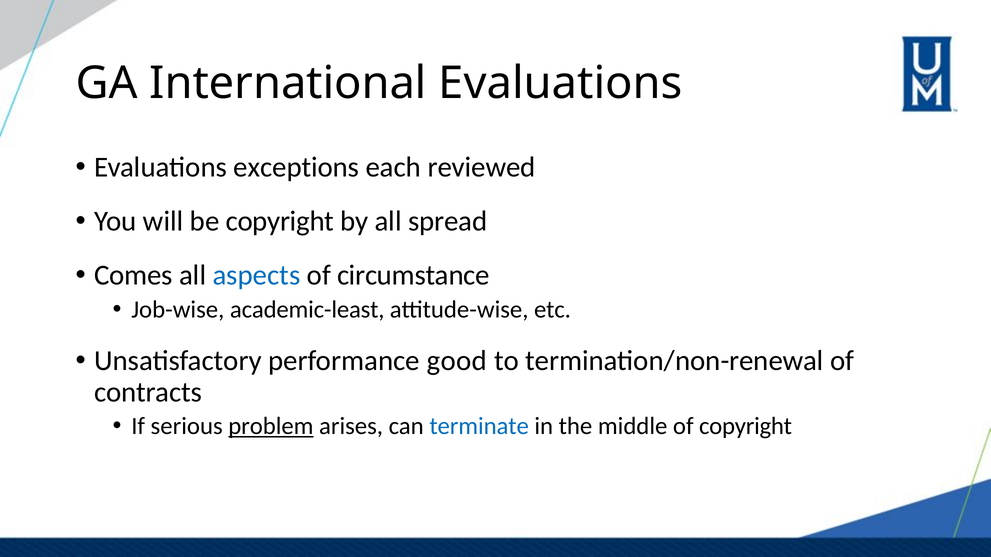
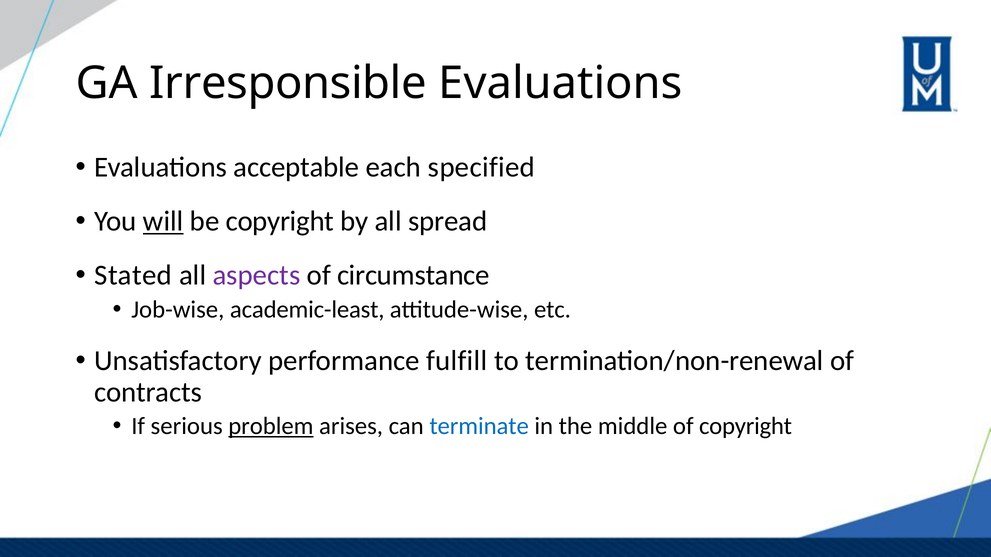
International: International -> Irresponsible
exceptions: exceptions -> acceptable
reviewed: reviewed -> specified
will underline: none -> present
Comes: Comes -> Stated
aspects colour: blue -> purple
good: good -> fulfill
